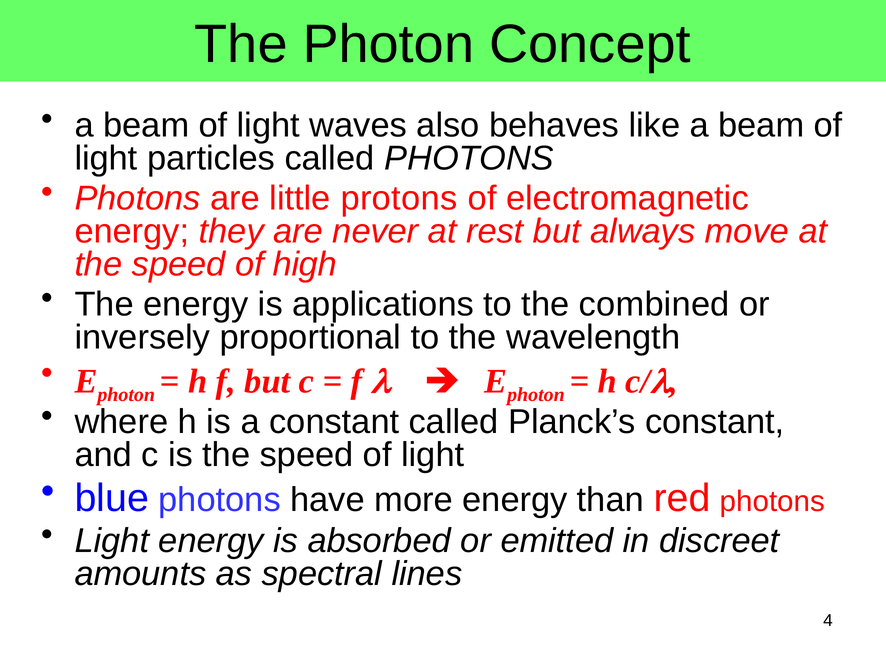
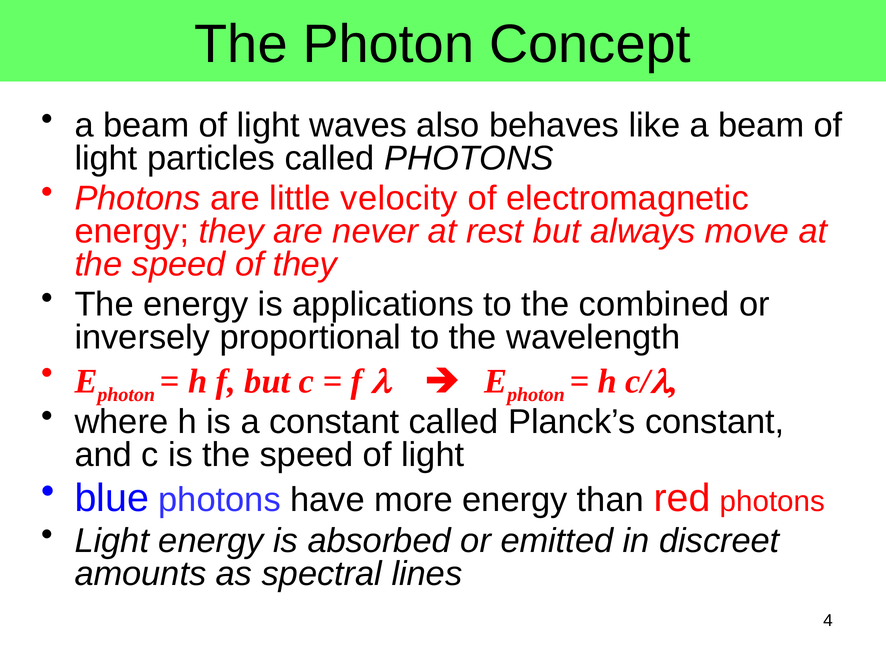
protons: protons -> velocity
of high: high -> they
